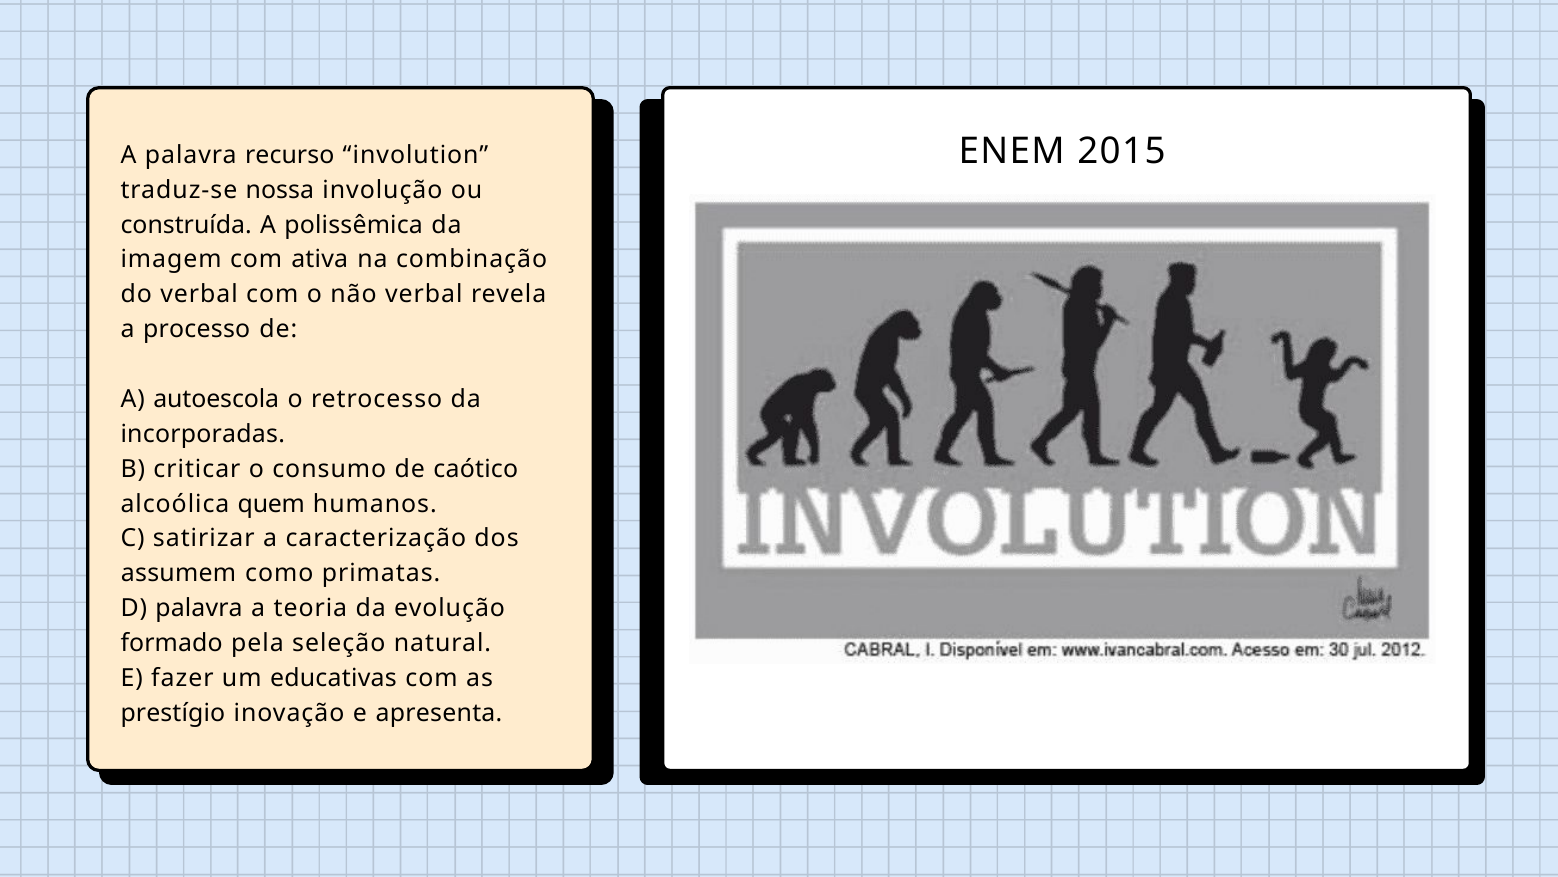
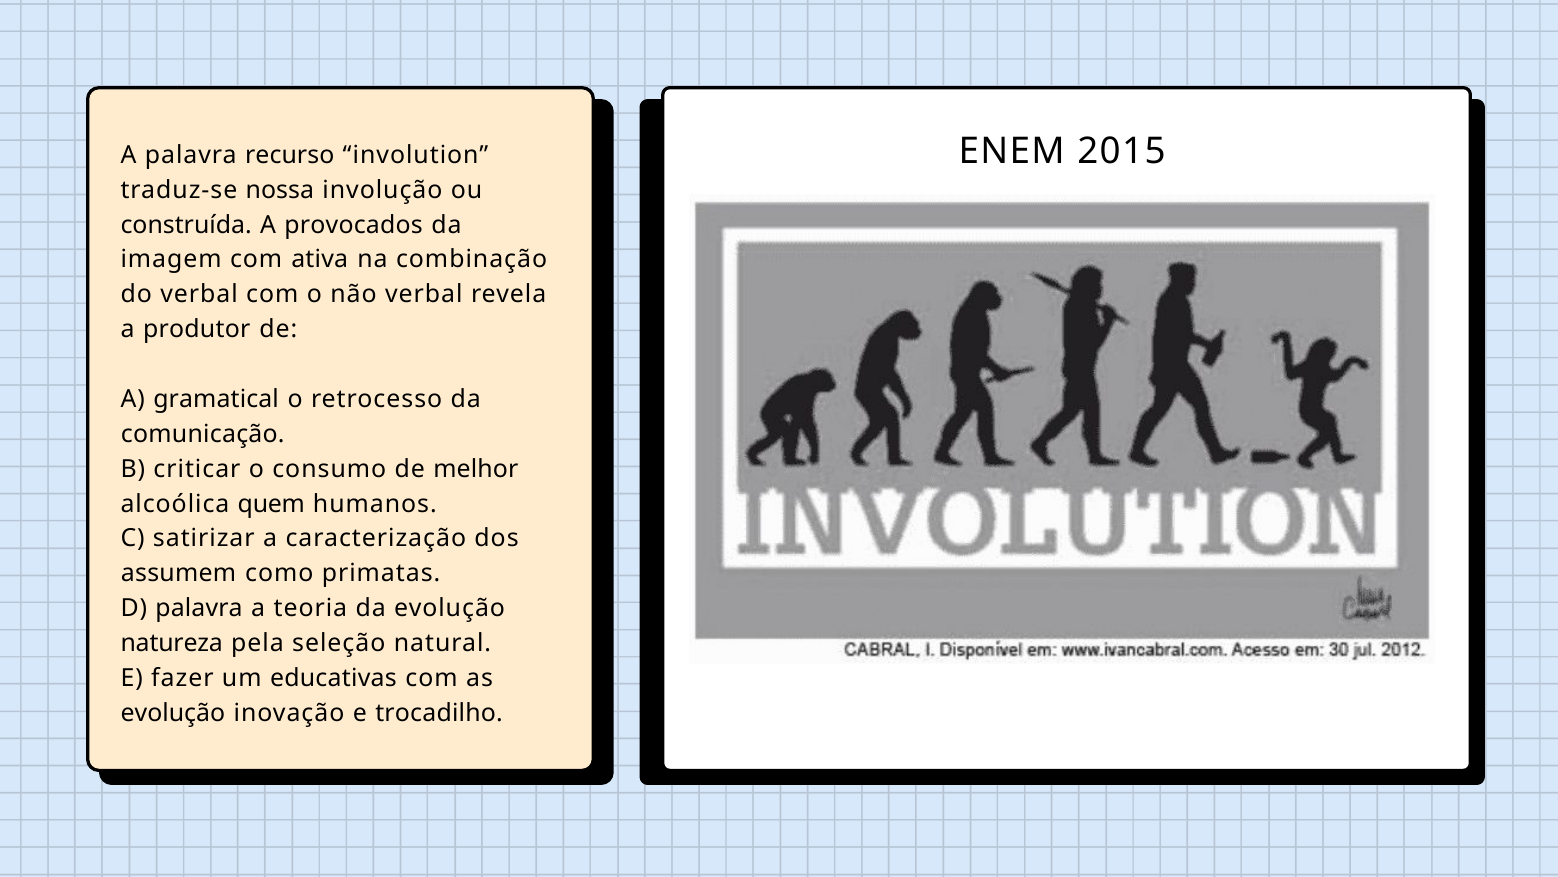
polissêmica: polissêmica -> provocados
processo: processo -> produtor
autoescola: autoescola -> gramatical
incorporadas: incorporadas -> comunicação
caótico: caótico -> melhor
formado: formado -> natureza
prestígio at (173, 712): prestígio -> evolução
apresenta: apresenta -> trocadilho
